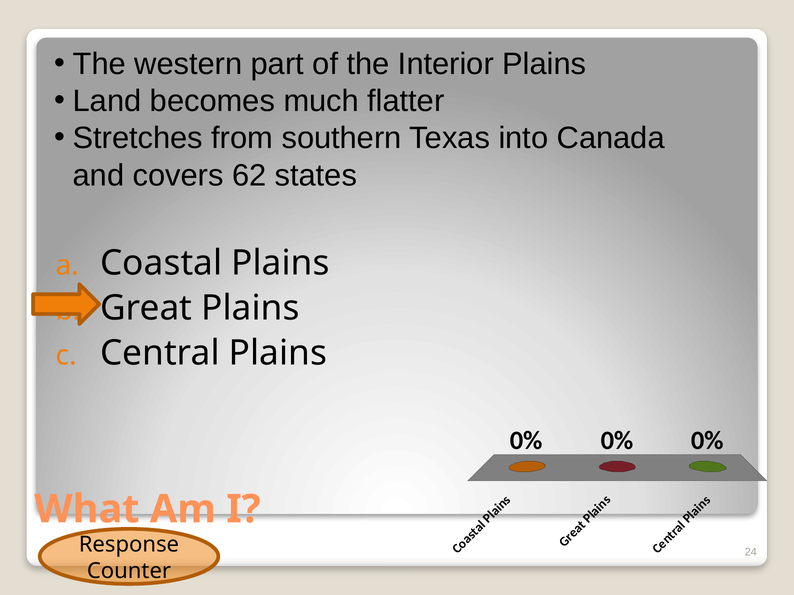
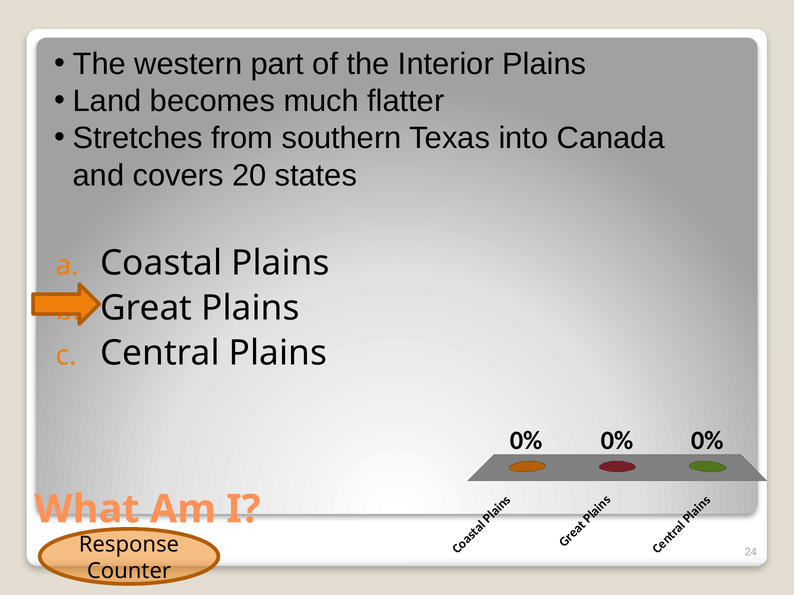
62: 62 -> 20
